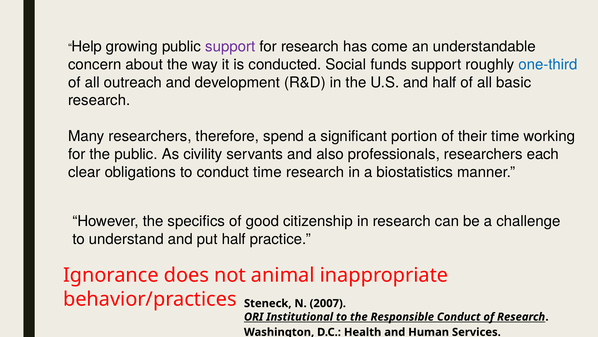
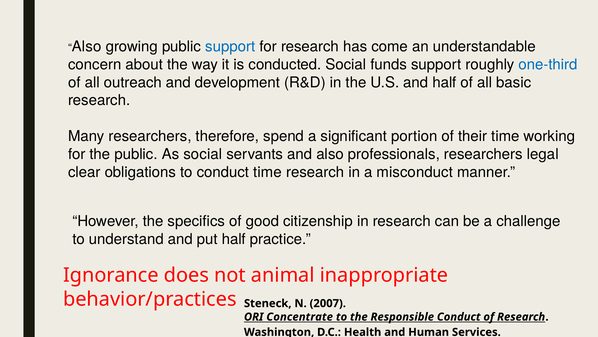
Help at (87, 46): Help -> Also
support at (230, 46) colour: purple -> blue
As civility: civility -> social
each: each -> legal
biostatistics: biostatistics -> misconduct
Institutional: Institutional -> Concentrate
